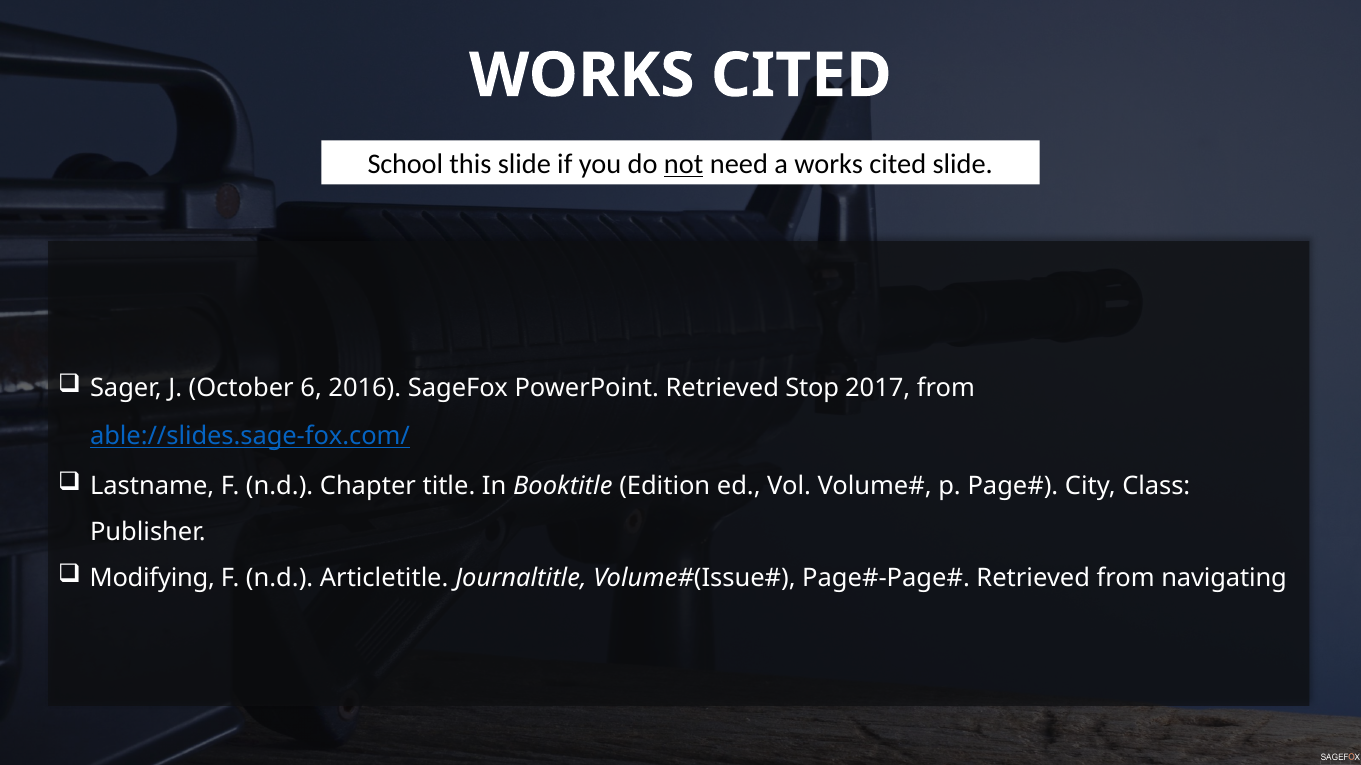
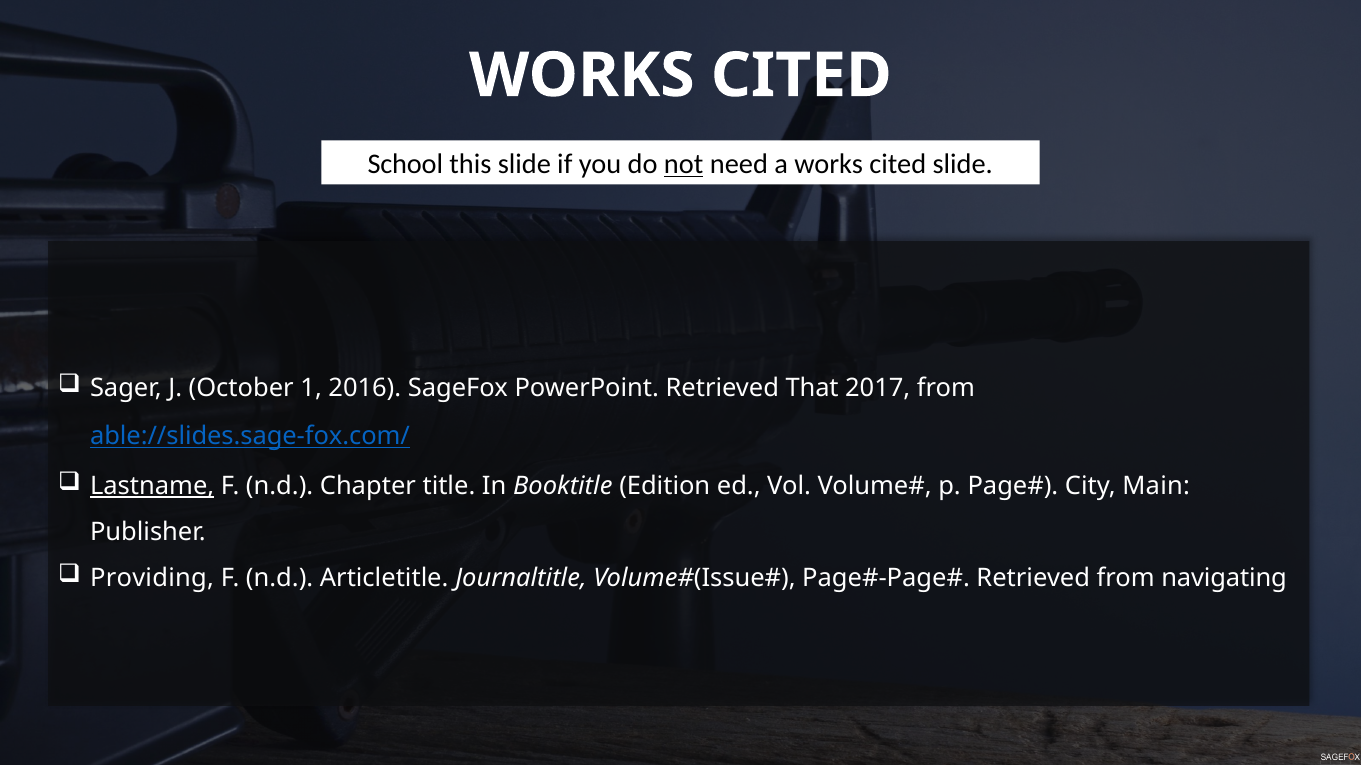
6: 6 -> 1
Stop: Stop -> That
Lastname underline: none -> present
Class: Class -> Main
Modifying: Modifying -> Providing
